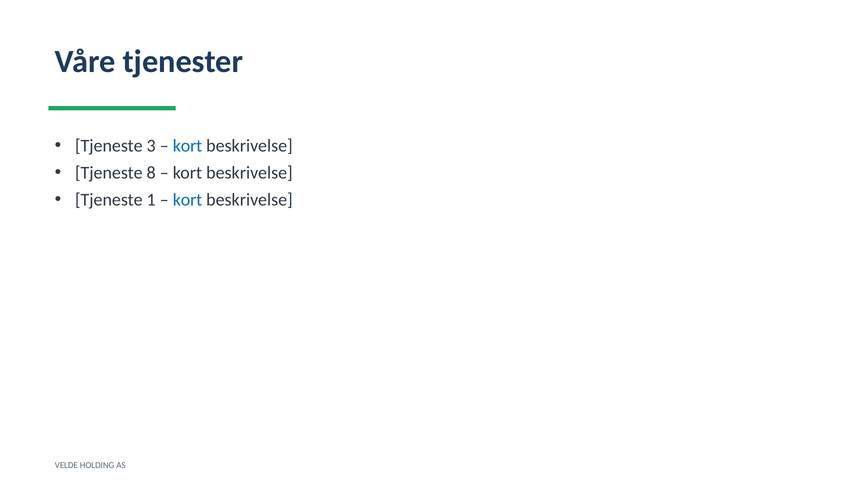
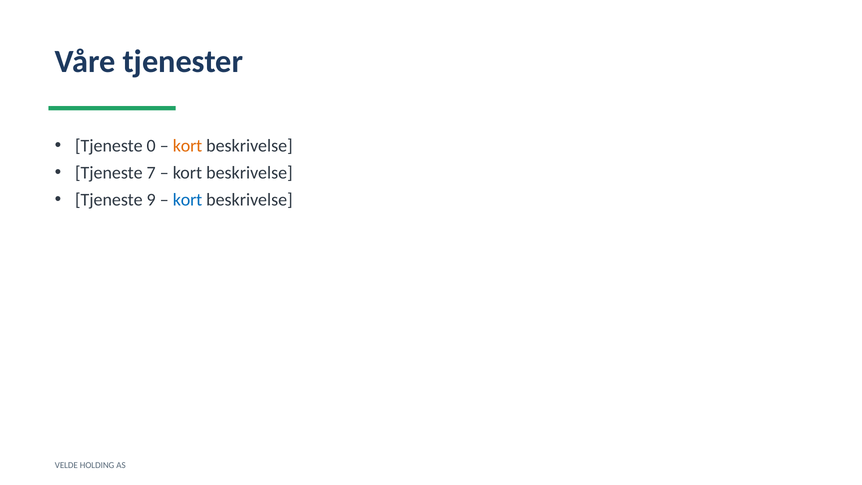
3: 3 -> 0
kort at (188, 146) colour: blue -> orange
8: 8 -> 7
1: 1 -> 9
